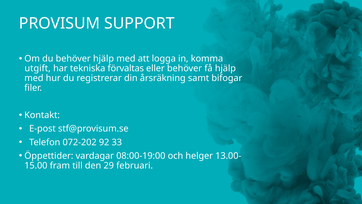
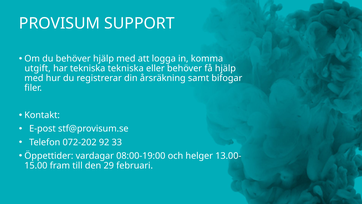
tekniska förvaltas: förvaltas -> tekniska
